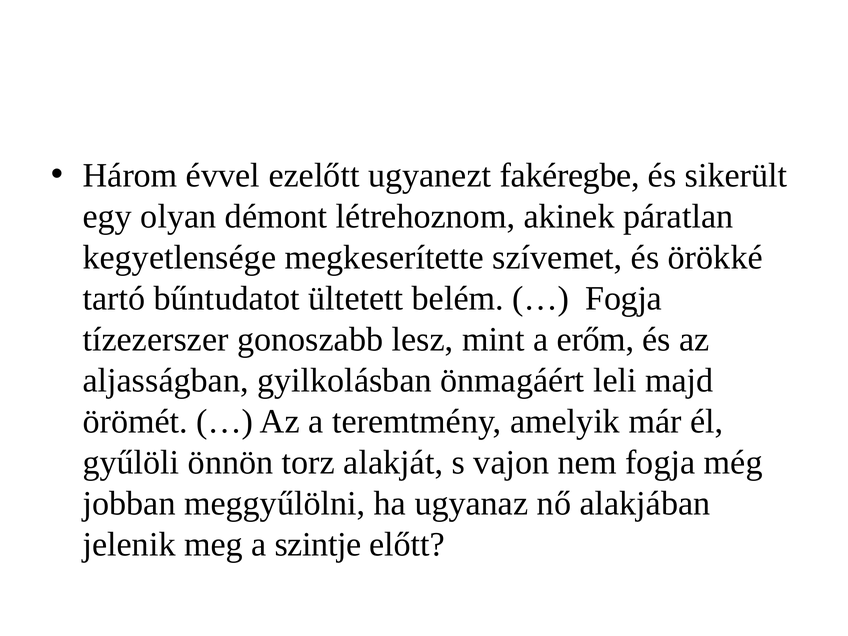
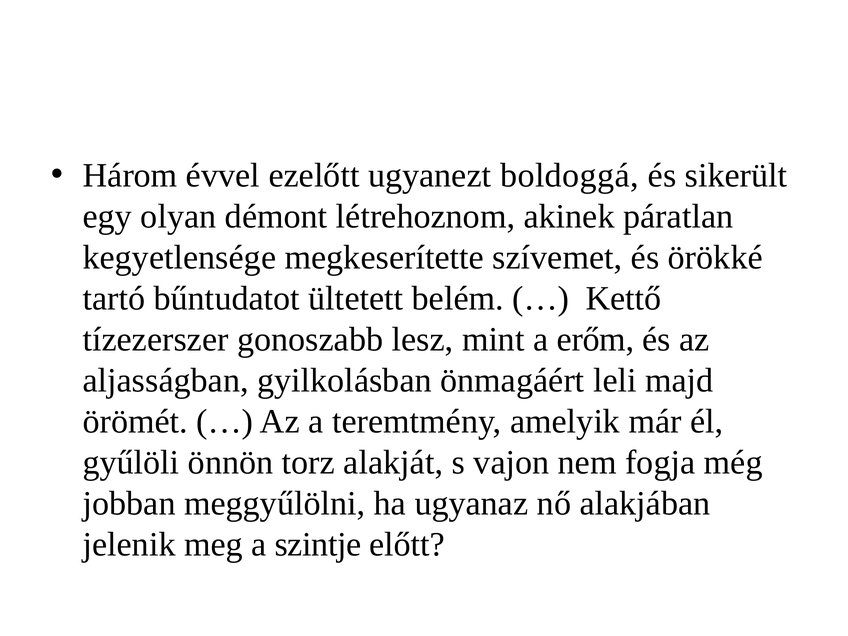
fakéregbe: fakéregbe -> boldoggá
Fogja at (624, 299): Fogja -> Kettő
